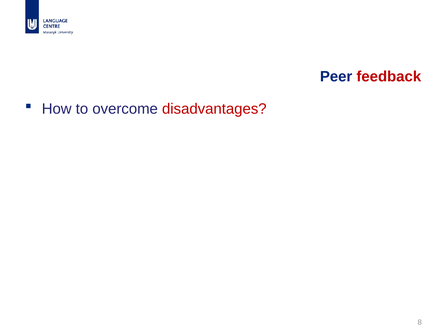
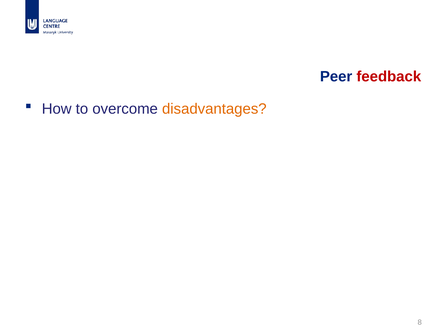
disadvantages colour: red -> orange
